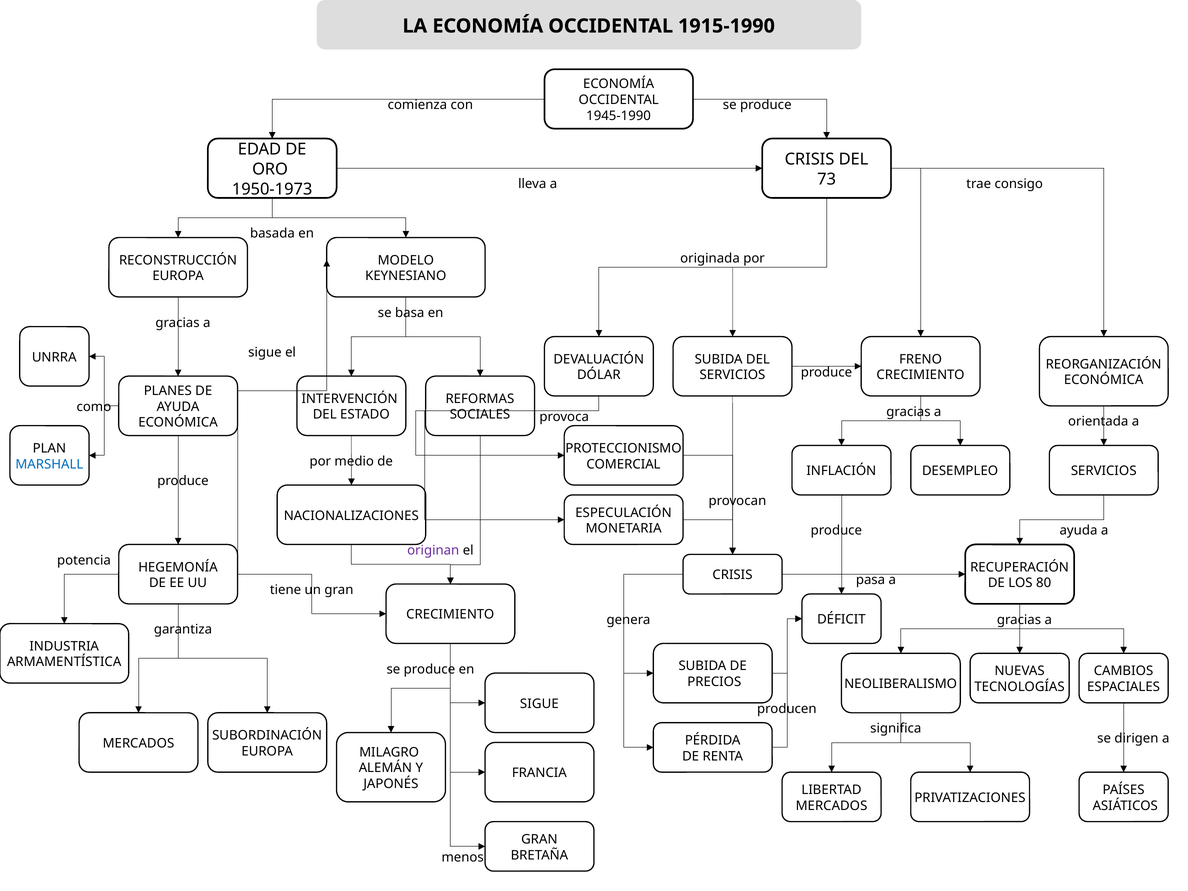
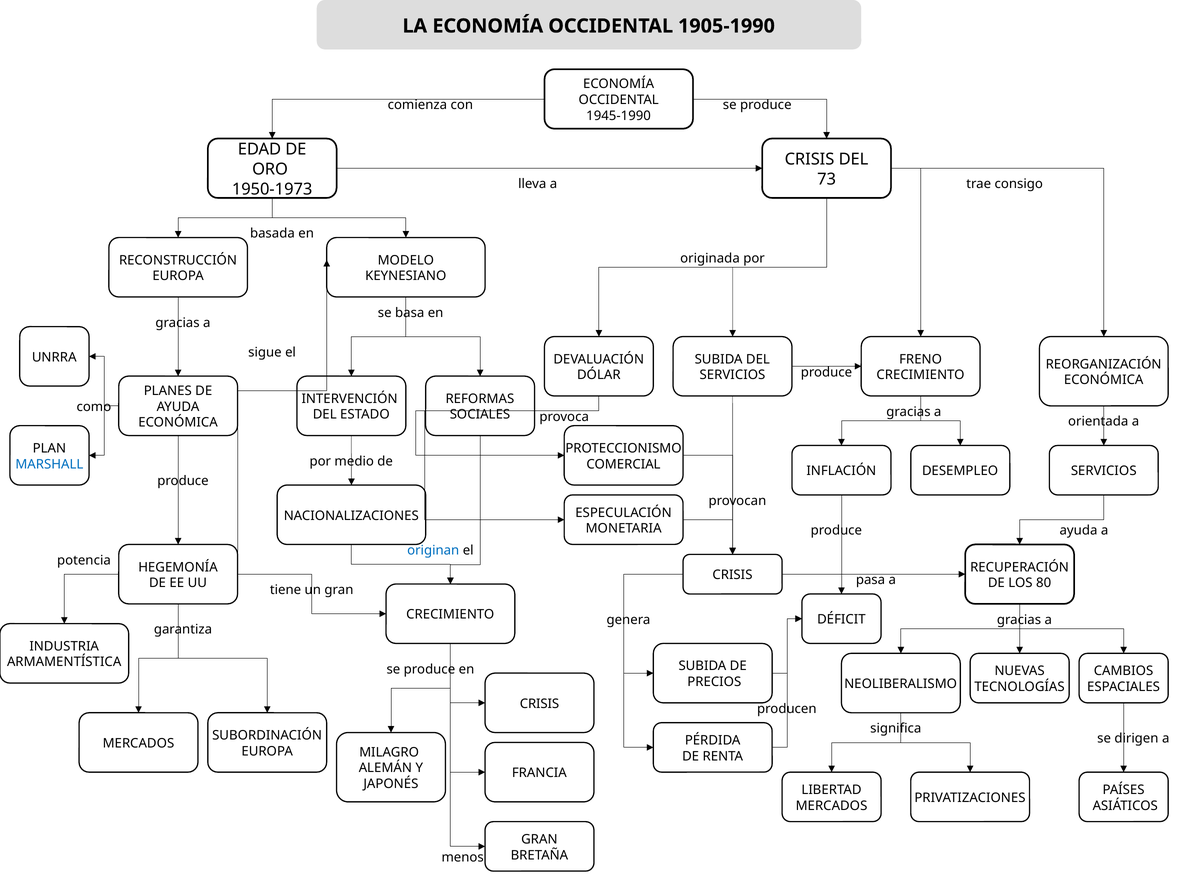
1915-1990: 1915-1990 -> 1905-1990
originan colour: purple -> blue
SIGUE at (539, 704): SIGUE -> CRISIS
